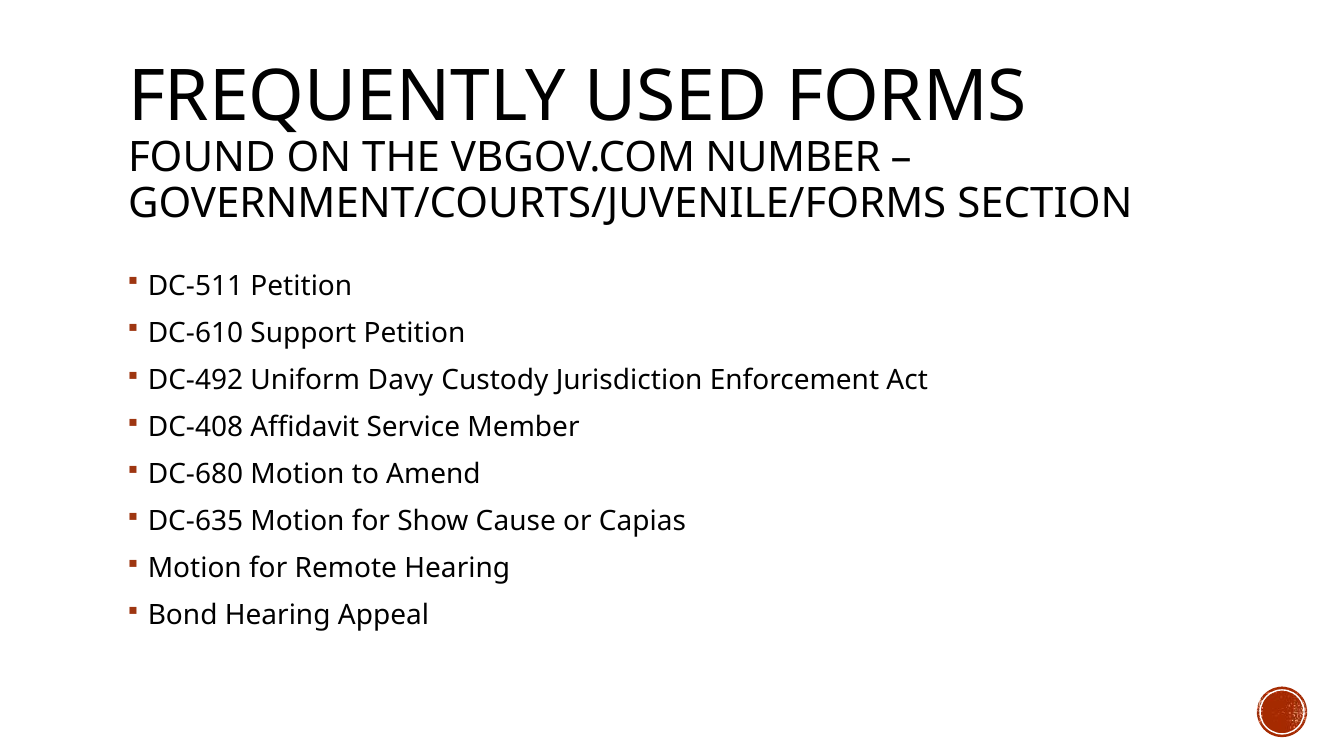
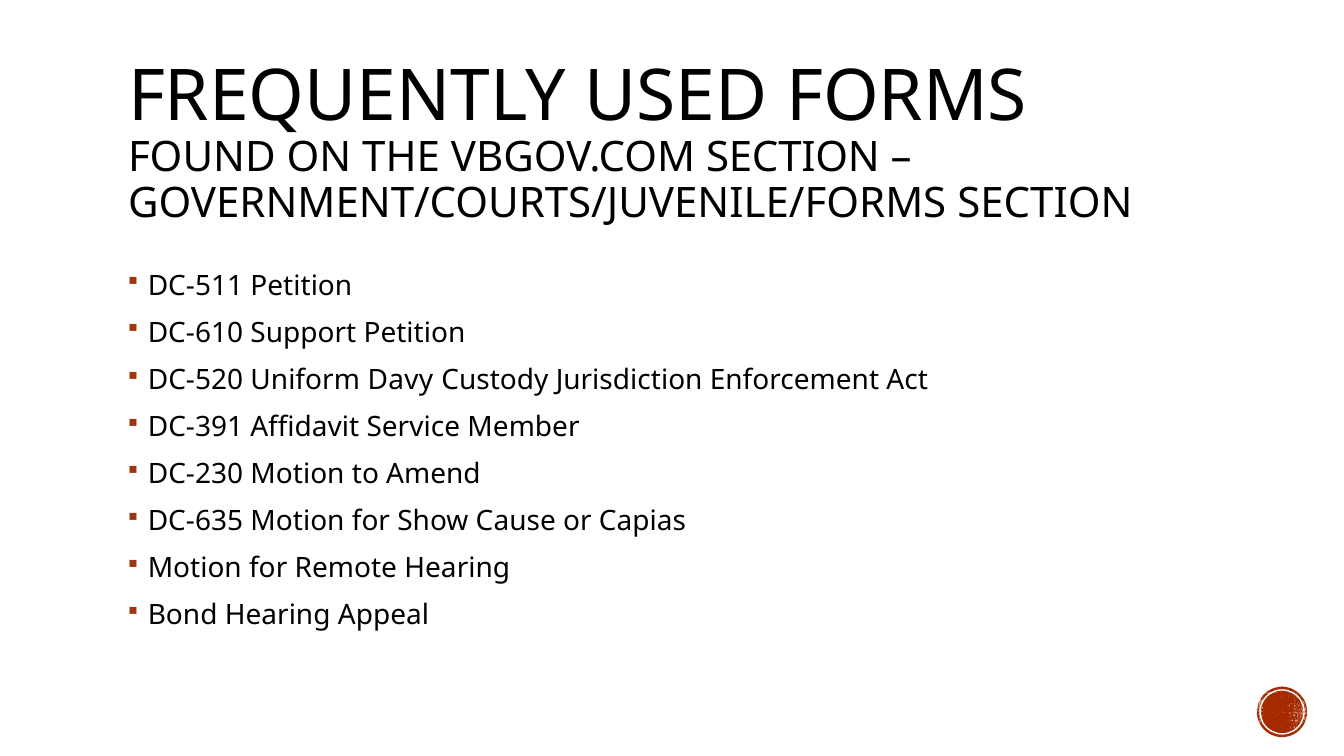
VBGOV.COM NUMBER: NUMBER -> SECTION
DC-492: DC-492 -> DC-520
DC-408: DC-408 -> DC-391
DC-680: DC-680 -> DC-230
